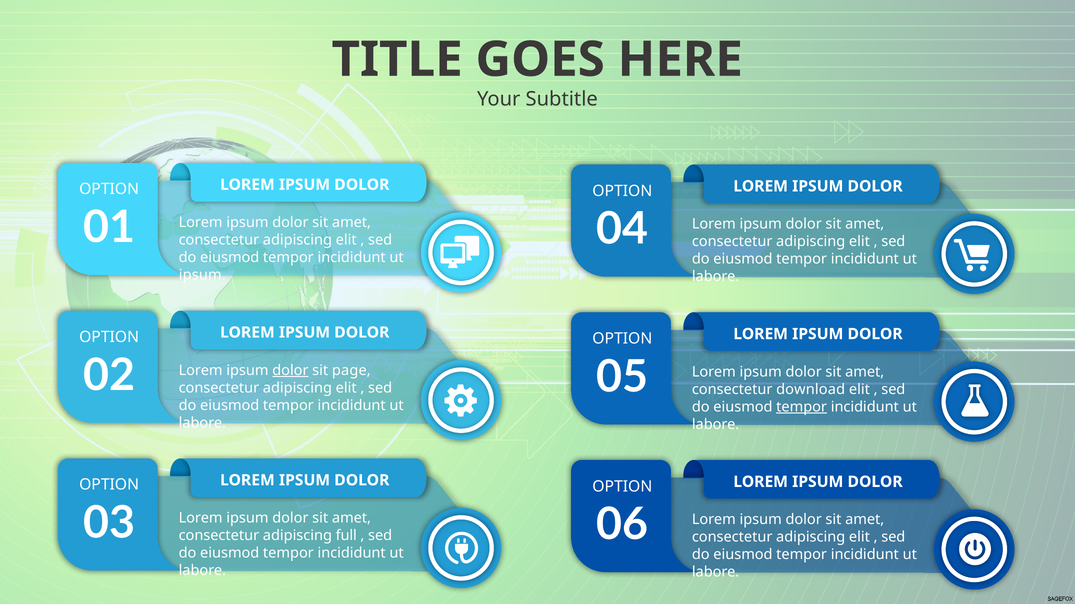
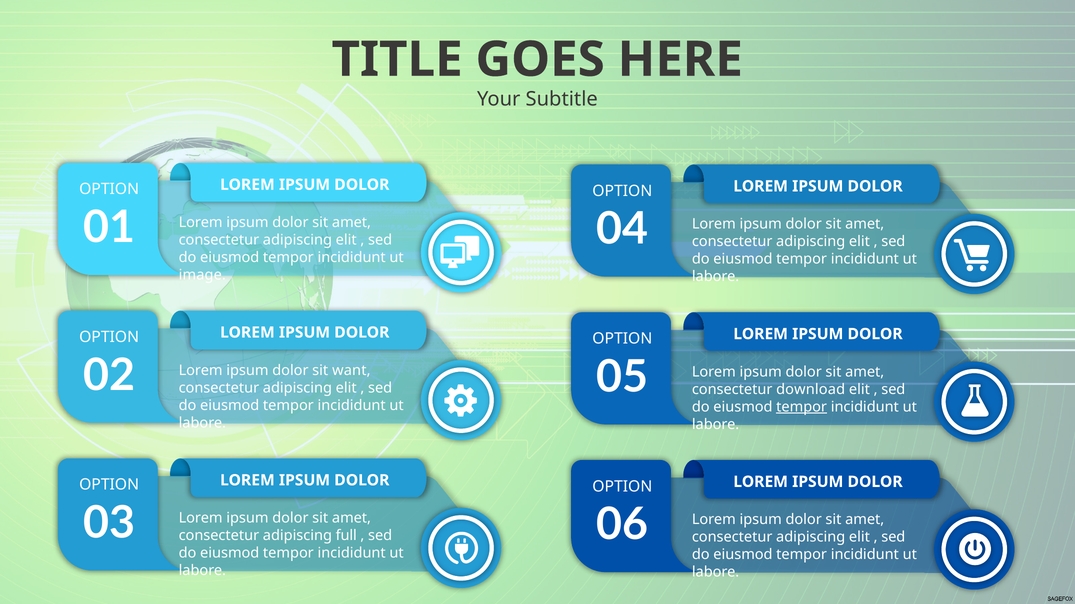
ipsum at (202, 275): ipsum -> image
dolor at (290, 371) underline: present -> none
page: page -> want
